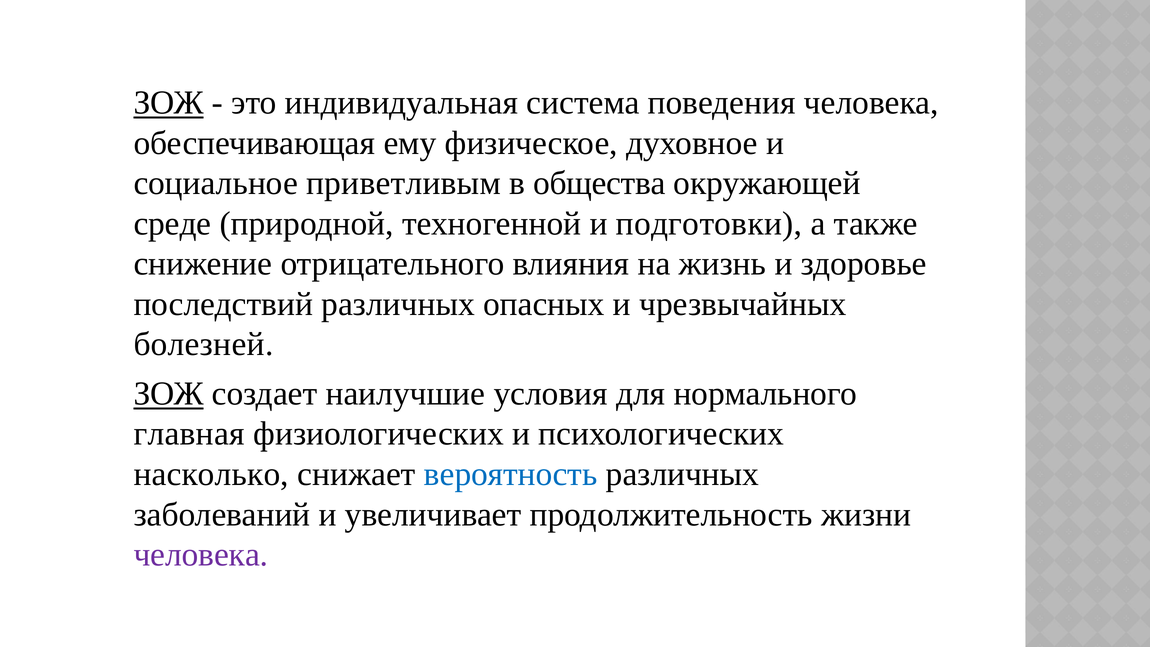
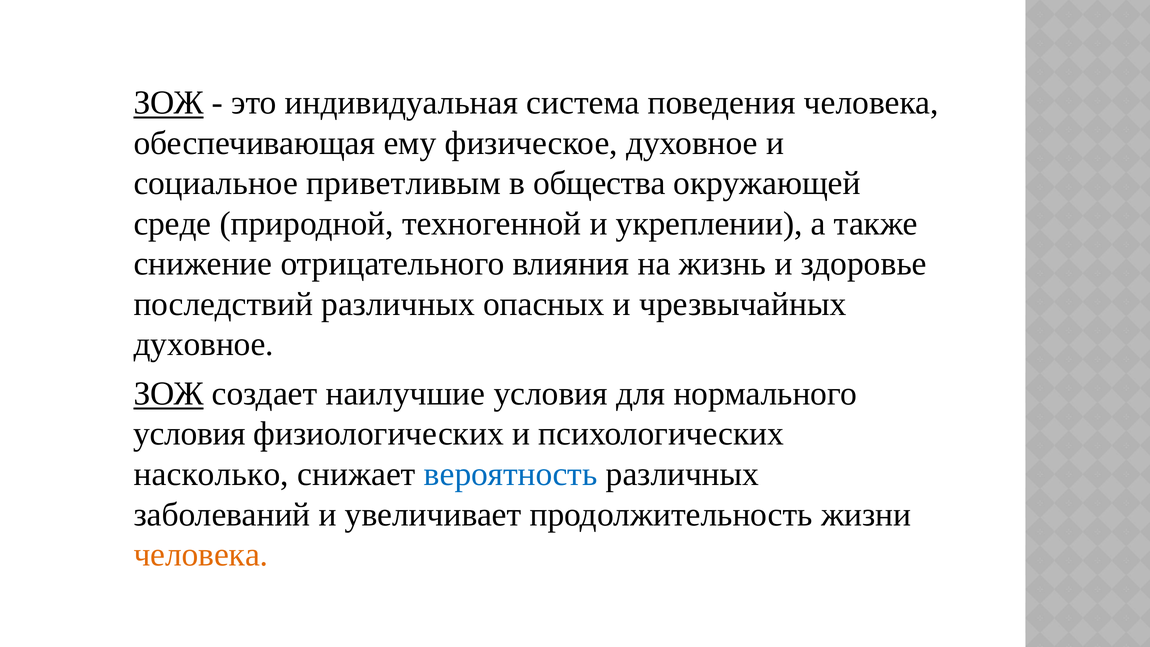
подготовки: подготовки -> укреплении
болезней at (203, 344): болезней -> духовное
главная at (189, 434): главная -> условия
человека at (201, 555) colour: purple -> orange
